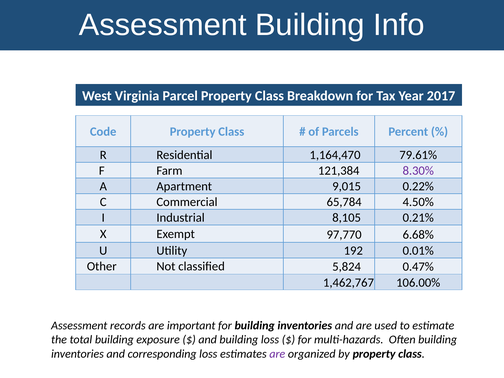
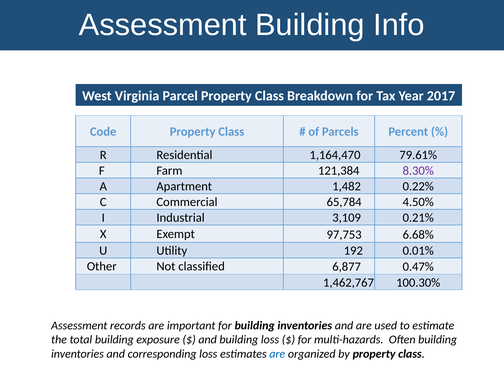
9,015: 9,015 -> 1,482
8,105: 8,105 -> 3,109
97,770: 97,770 -> 97,753
5,824: 5,824 -> 6,877
106.00%: 106.00% -> 100.30%
are at (277, 354) colour: purple -> blue
